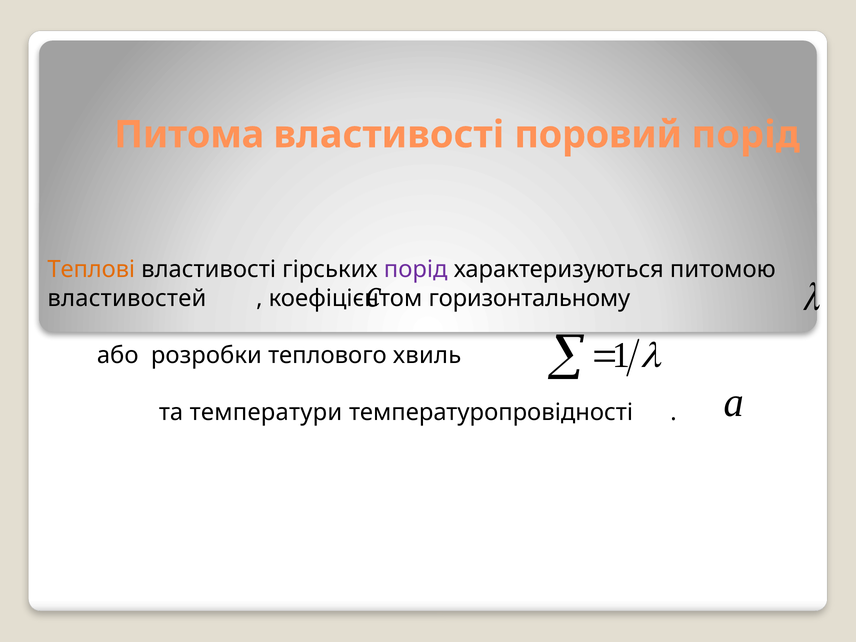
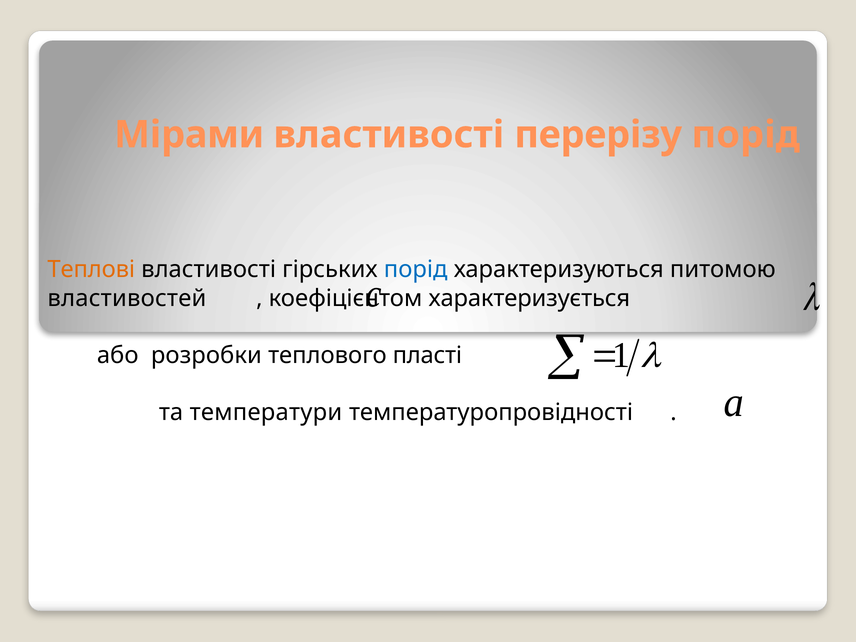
Питома: Питома -> Мірами
поровий: поровий -> перерізу
порід at (416, 270) colour: purple -> blue
горизонтальному: горизонтальному -> характеризується
хвиль: хвиль -> пласті
